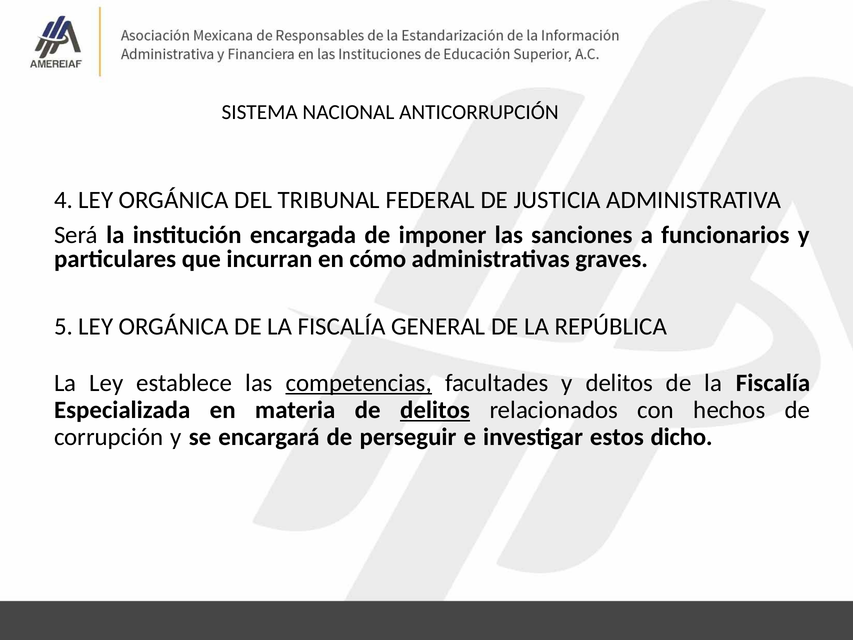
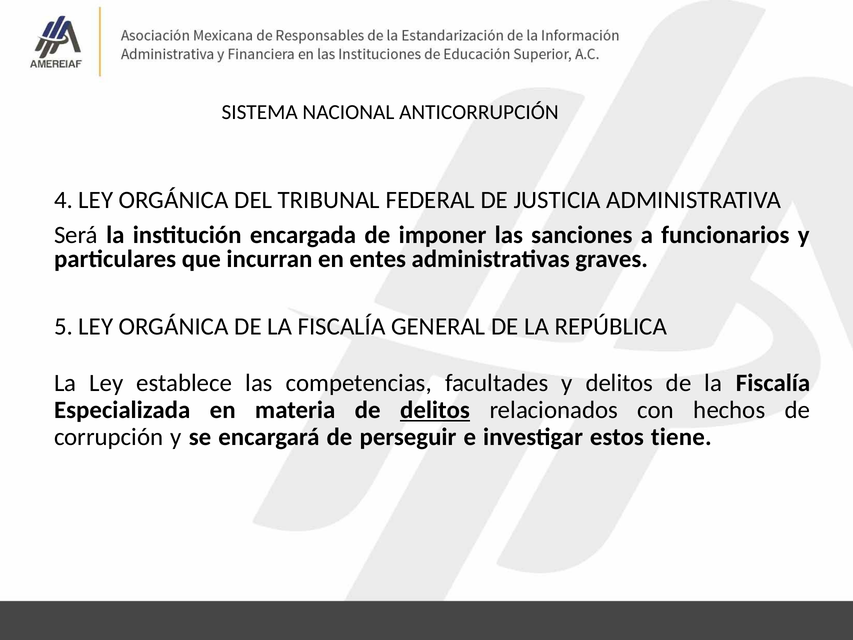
cómo: cómo -> entes
competencias underline: present -> none
dicho: dicho -> tiene
